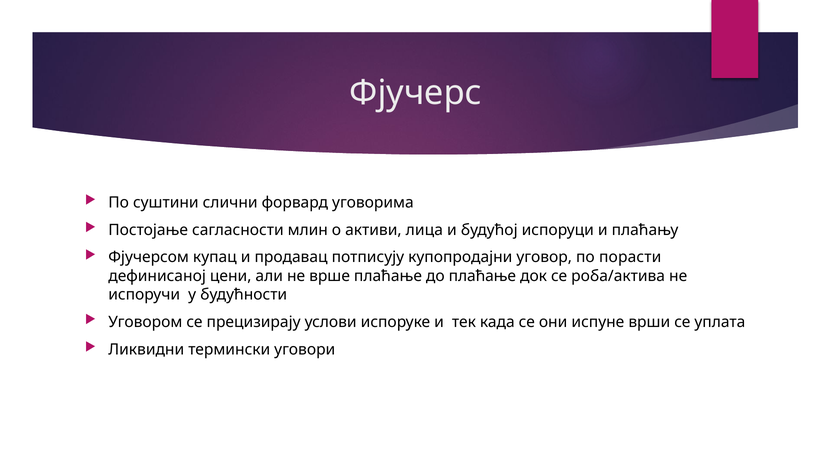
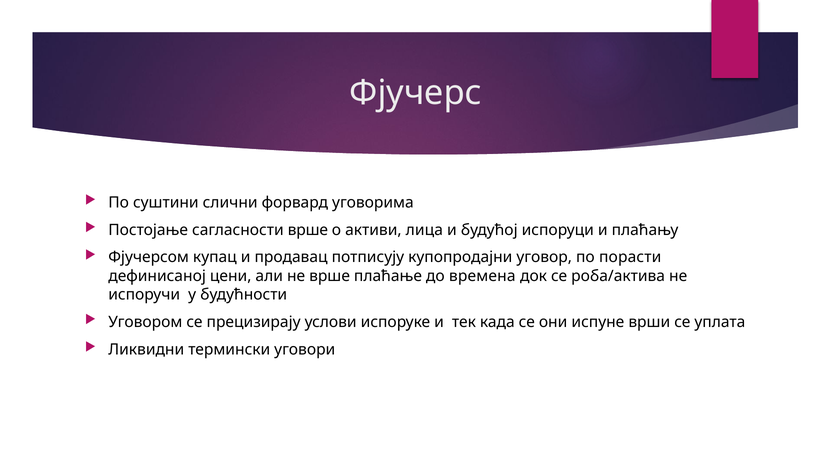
сагласности млин: млин -> врше
до плаћање: плаћање -> времена
